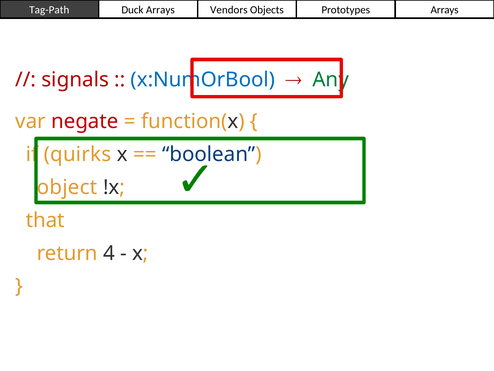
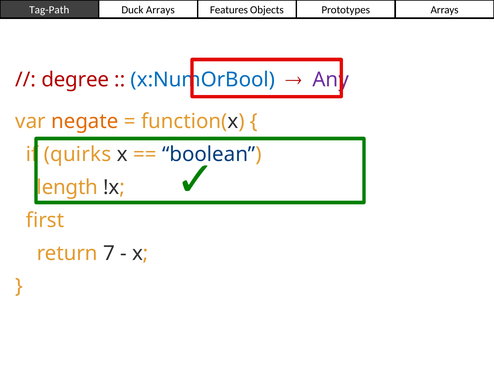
Vendors: Vendors -> Features
signals: signals -> degree
Any colour: green -> purple
negate colour: red -> orange
object: object -> length
that: that -> first
4: 4 -> 7
